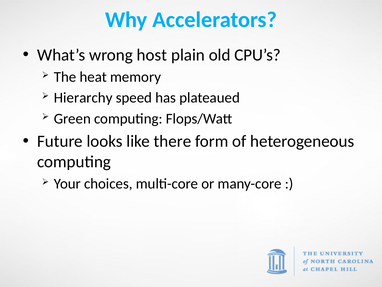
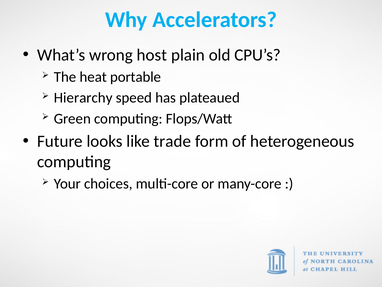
memory: memory -> portable
there: there -> trade
